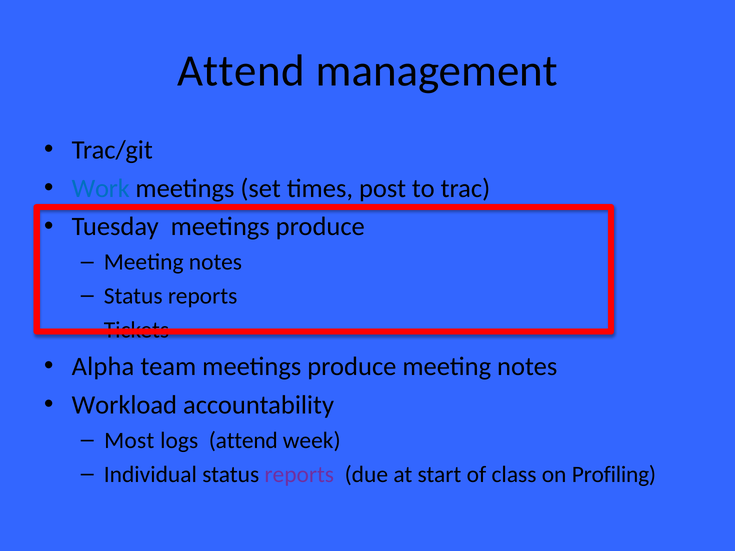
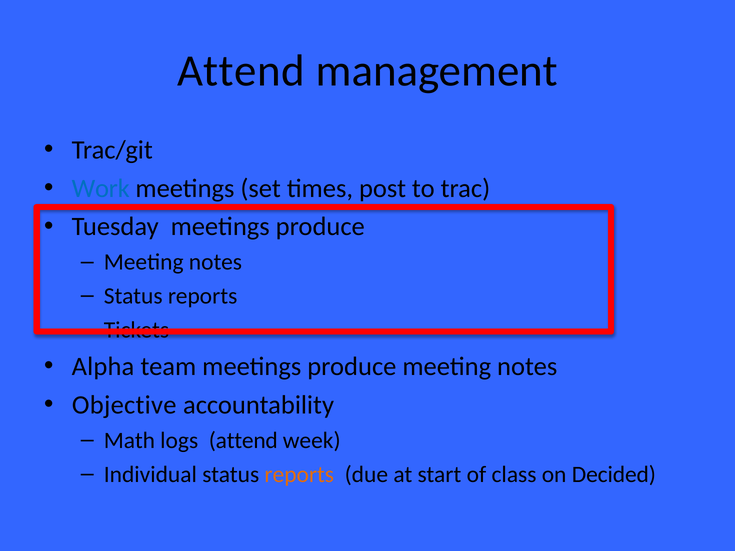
Workload: Workload -> Objective
Most: Most -> Math
reports at (299, 475) colour: purple -> orange
Profiling: Profiling -> Decided
